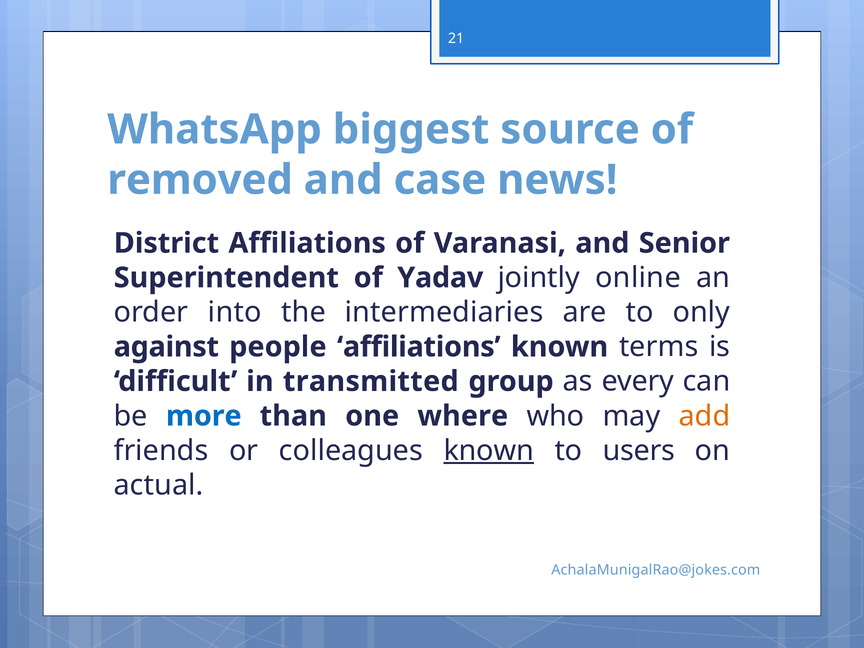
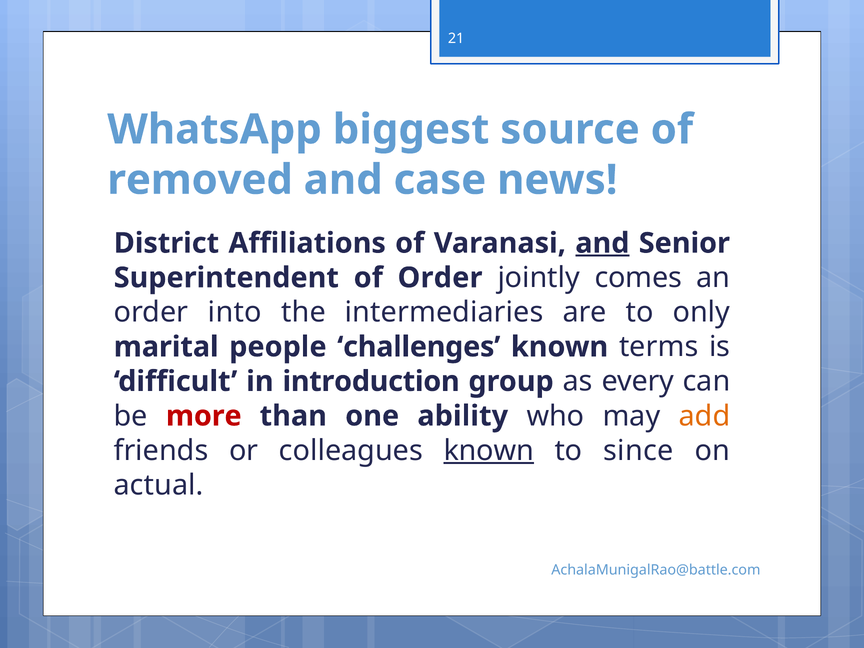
and at (602, 243) underline: none -> present
of Yadav: Yadav -> Order
online: online -> comes
against: against -> marital
people affiliations: affiliations -> challenges
transmitted: transmitted -> introduction
more colour: blue -> red
where: where -> ability
users: users -> since
AchalaMunigalRao@jokes.com: AchalaMunigalRao@jokes.com -> AchalaMunigalRao@battle.com
